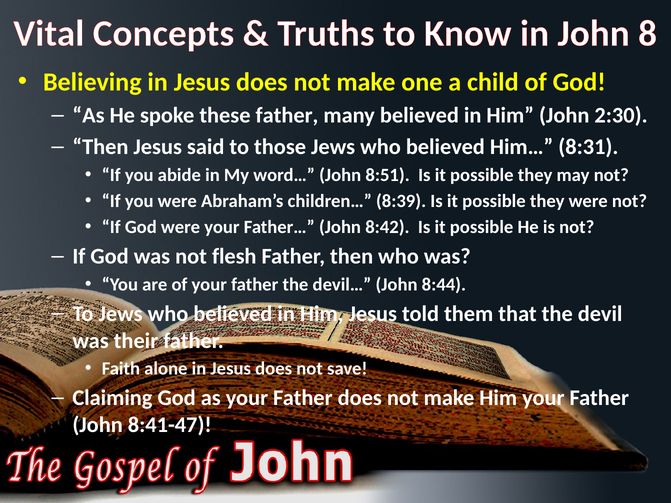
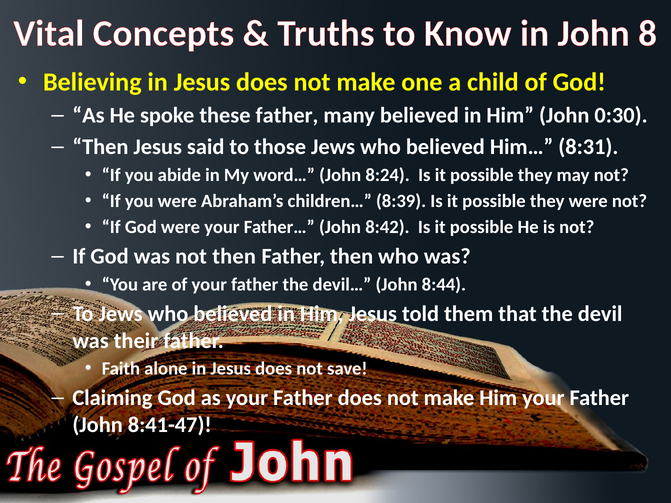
2:30: 2:30 -> 0:30
8:51: 8:51 -> 8:24
not flesh: flesh -> then
